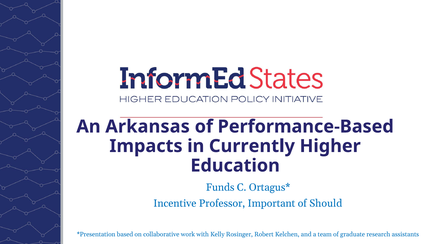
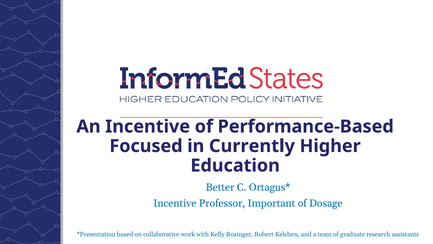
An Arkansas: Arkansas -> Incentive
Impacts: Impacts -> Focused
Funds: Funds -> Better
Should: Should -> Dosage
